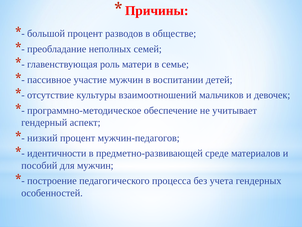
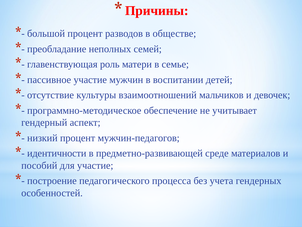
для мужчин: мужчин -> участие
